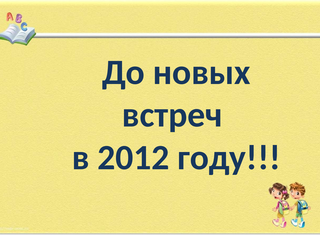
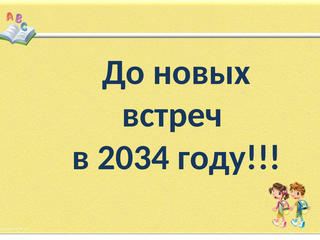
2012: 2012 -> 2034
